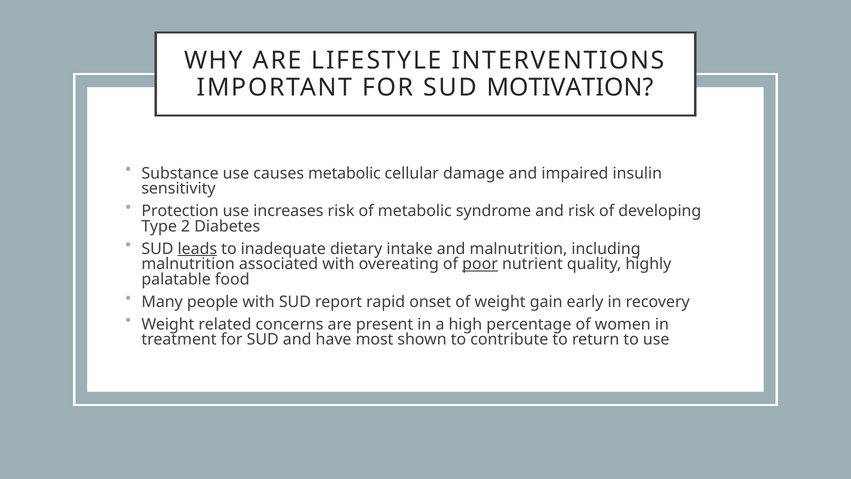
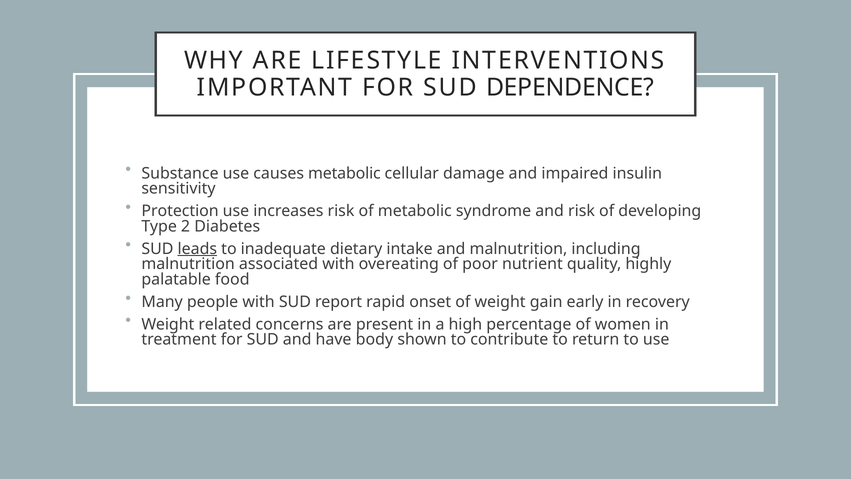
MOTIVATION: MOTIVATION -> DEPENDENCE
poor underline: present -> none
most: most -> body
